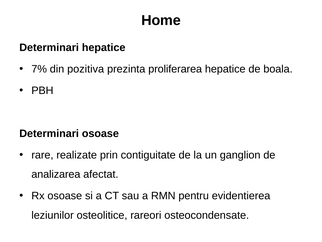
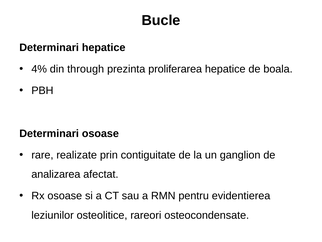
Home: Home -> Bucle
7%: 7% -> 4%
pozitiva: pozitiva -> through
